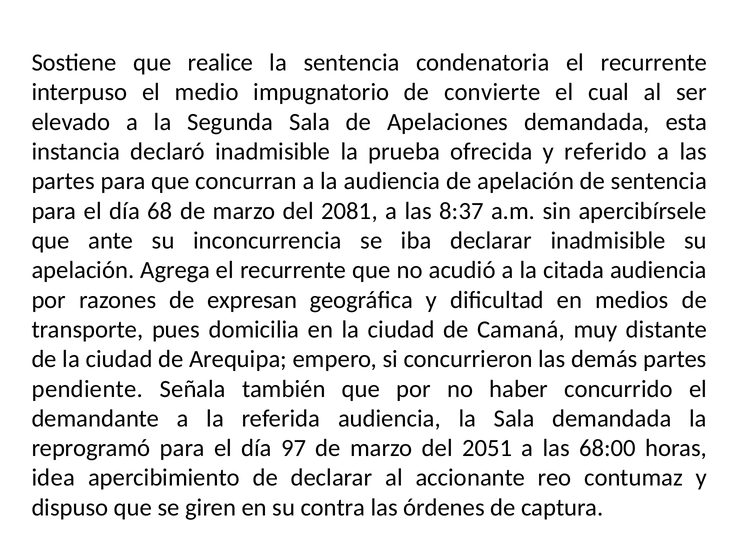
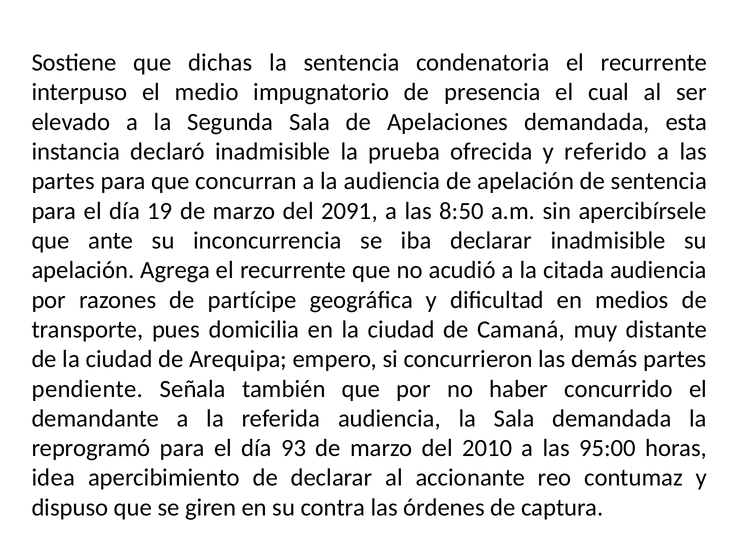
realice: realice -> dichas
convierte: convierte -> presencia
68: 68 -> 19
2081: 2081 -> 2091
8:37: 8:37 -> 8:50
expresan: expresan -> partícipe
97: 97 -> 93
2051: 2051 -> 2010
68:00: 68:00 -> 95:00
